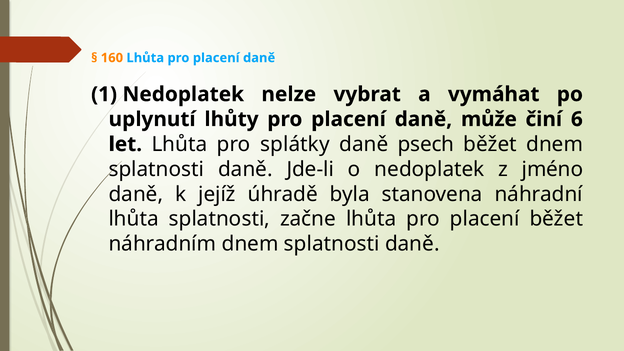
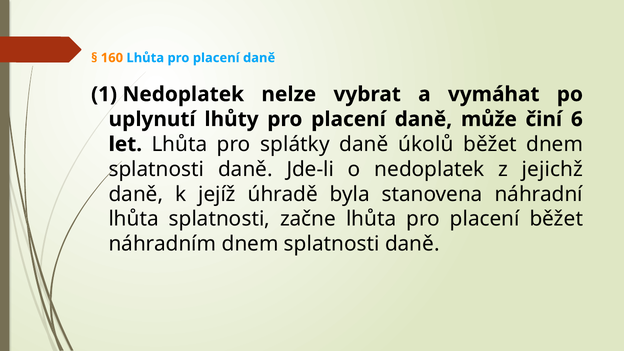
psech: psech -> úkolů
jméno: jméno -> jejichž
